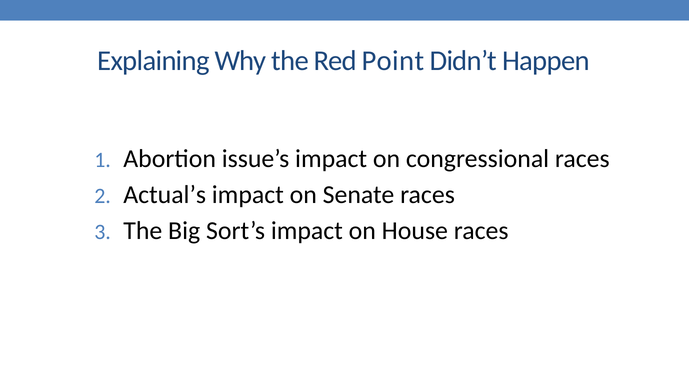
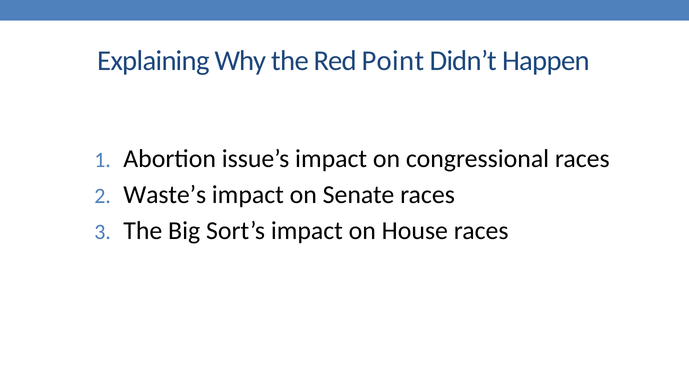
Actual’s: Actual’s -> Waste’s
